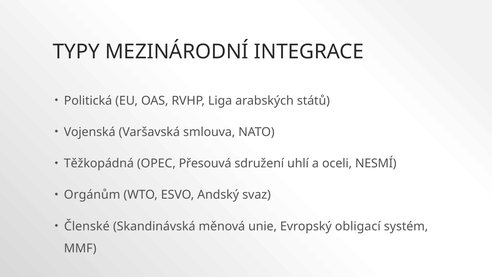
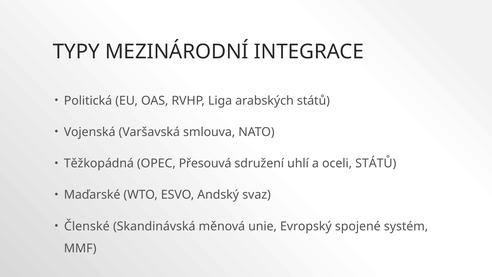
oceli NESMÍ: NESMÍ -> STÁTŮ
Orgánům: Orgánům -> Maďarské
obligací: obligací -> spojené
